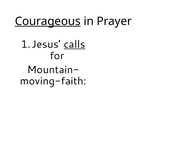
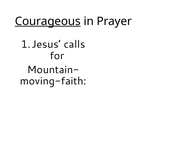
calls underline: present -> none
